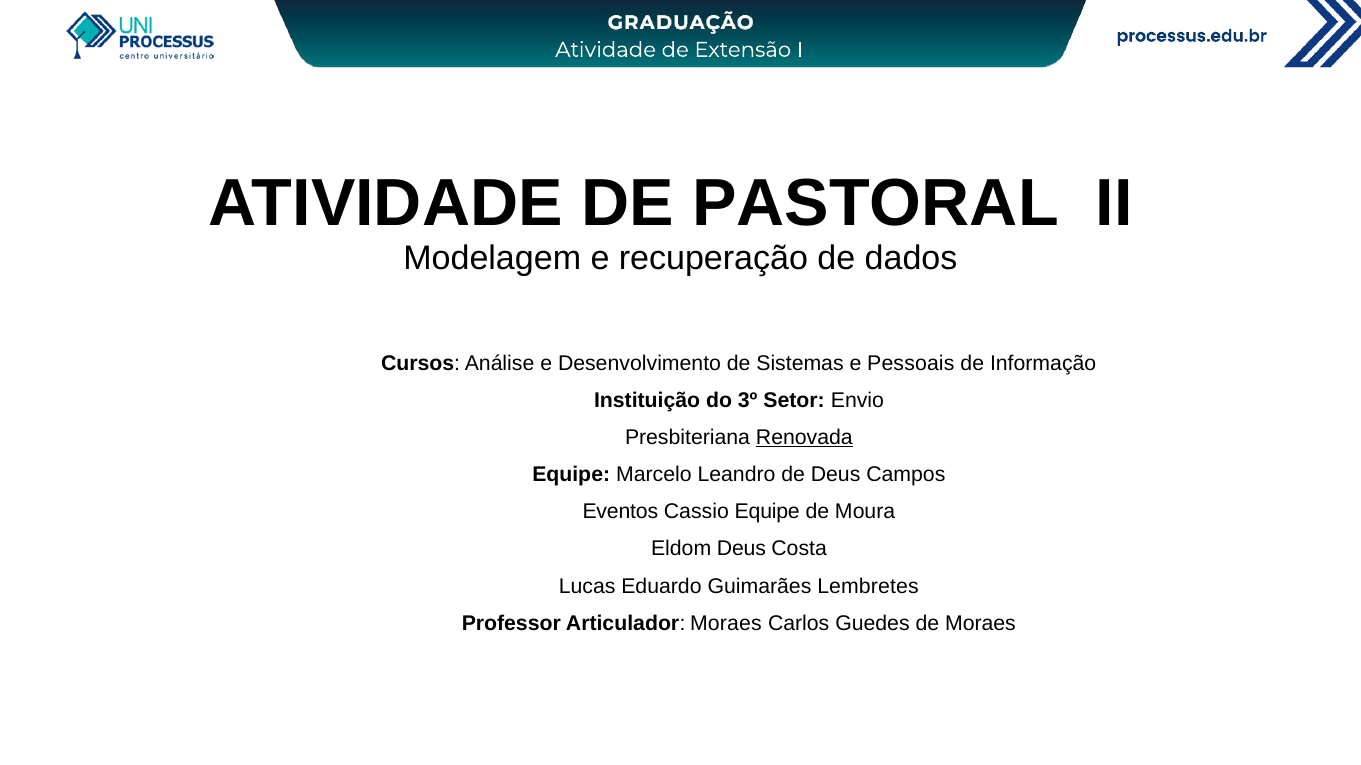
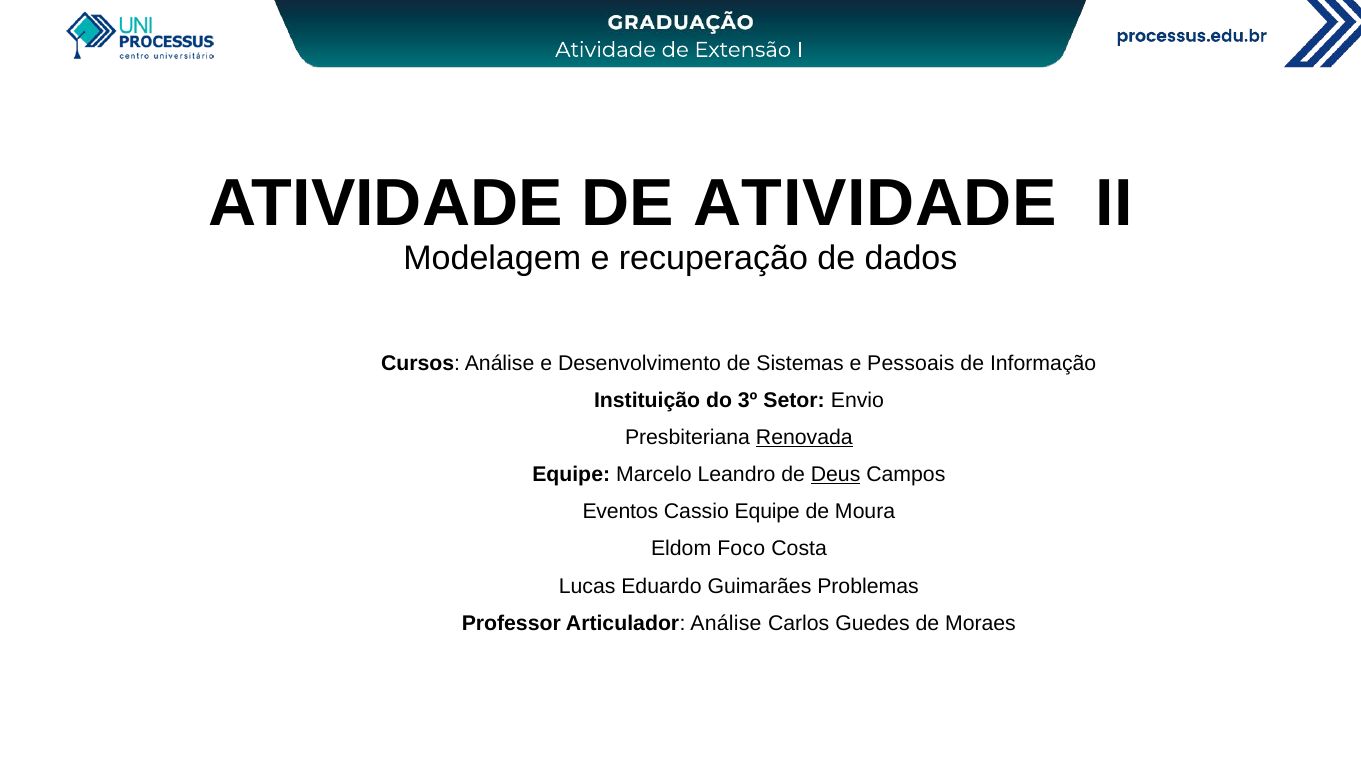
DE PASTORAL: PASTORAL -> ATIVIDADE
Deus at (836, 475) underline: none -> present
Eldom Deus: Deus -> Foco
Lembretes: Lembretes -> Problemas
Articulador Moraes: Moraes -> Análise
